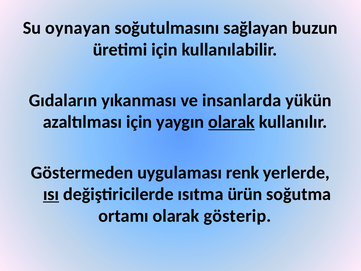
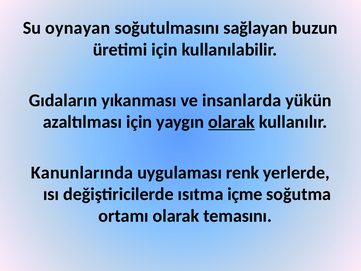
Göstermeden: Göstermeden -> Kanunlarında
ısı underline: present -> none
ürün: ürün -> içme
gösterip: gösterip -> temasını
